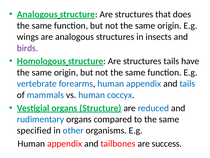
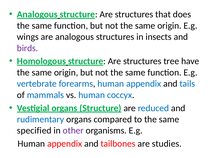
structures tails: tails -> tree
other colour: blue -> purple
success: success -> studies
